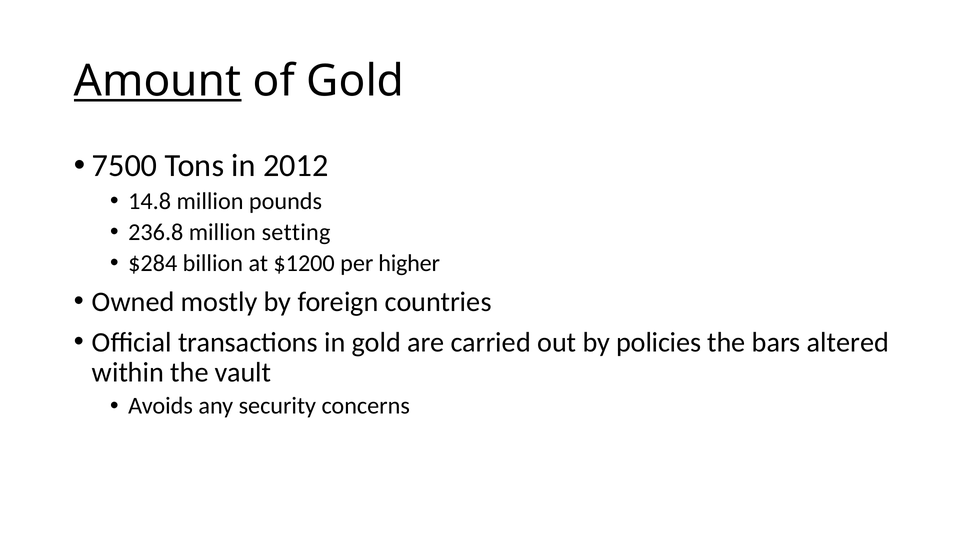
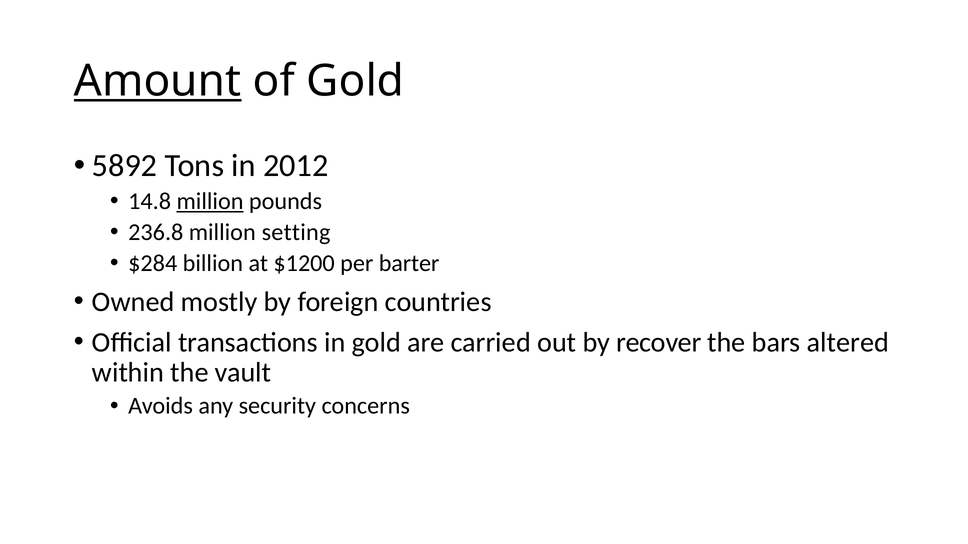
7500: 7500 -> 5892
million at (210, 201) underline: none -> present
higher: higher -> barter
policies: policies -> recover
